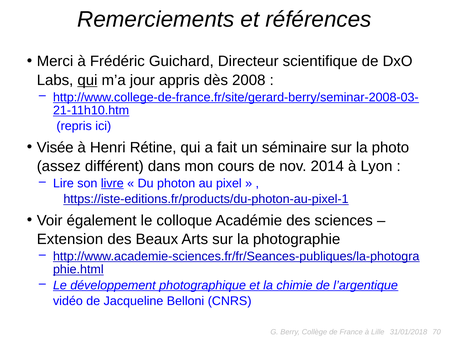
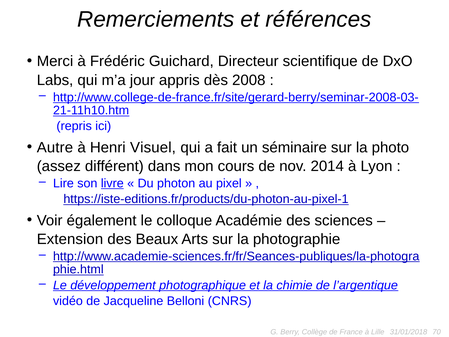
qui at (87, 80) underline: present -> none
Visée: Visée -> Autre
Rétine: Rétine -> Visuel
